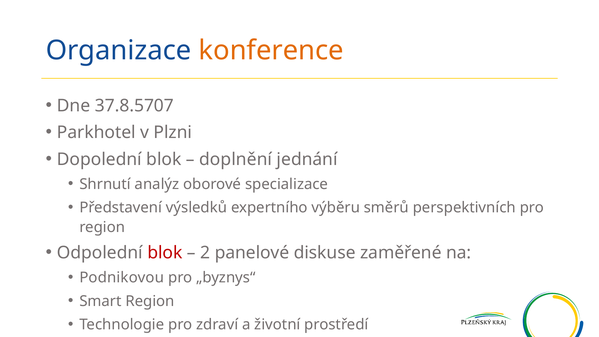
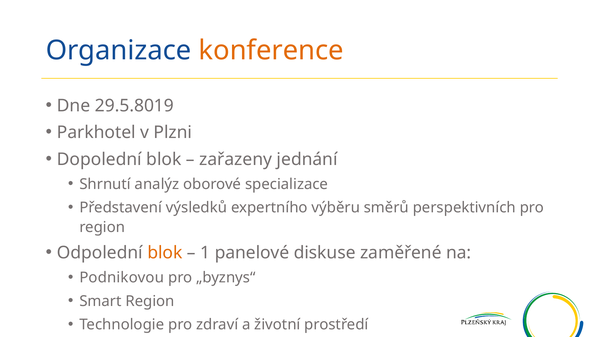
37.8.5707: 37.8.5707 -> 29.5.8019
doplnění: doplnění -> zařazeny
blok at (165, 253) colour: red -> orange
2: 2 -> 1
